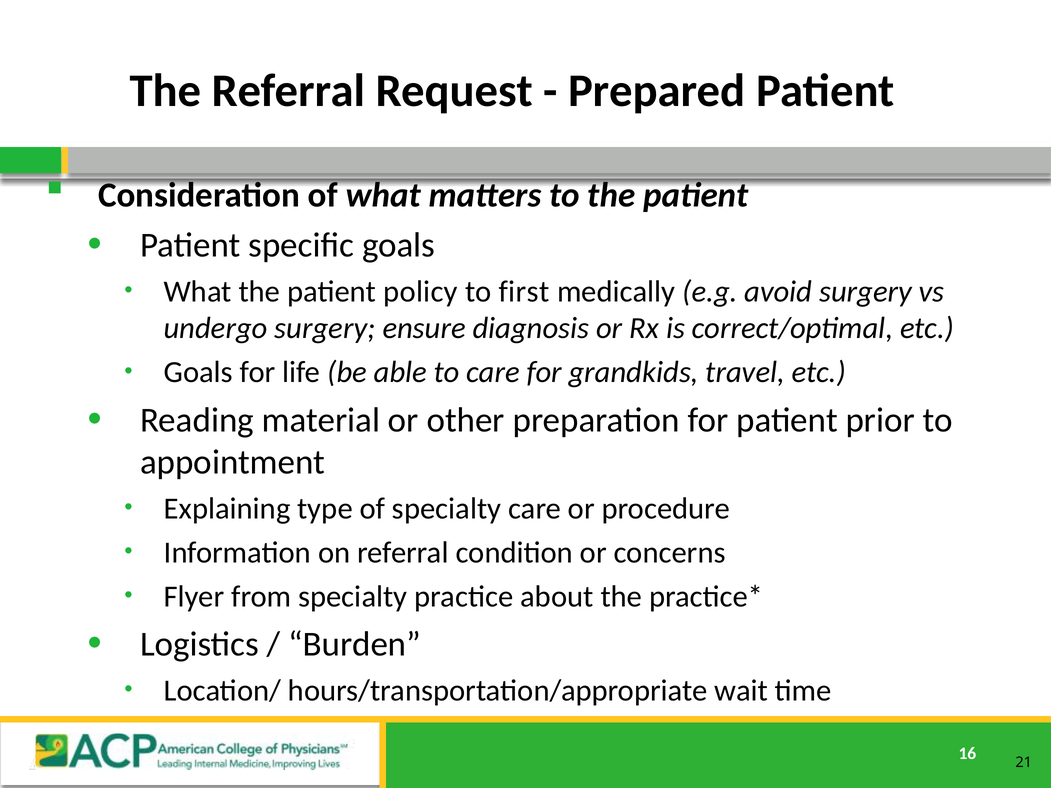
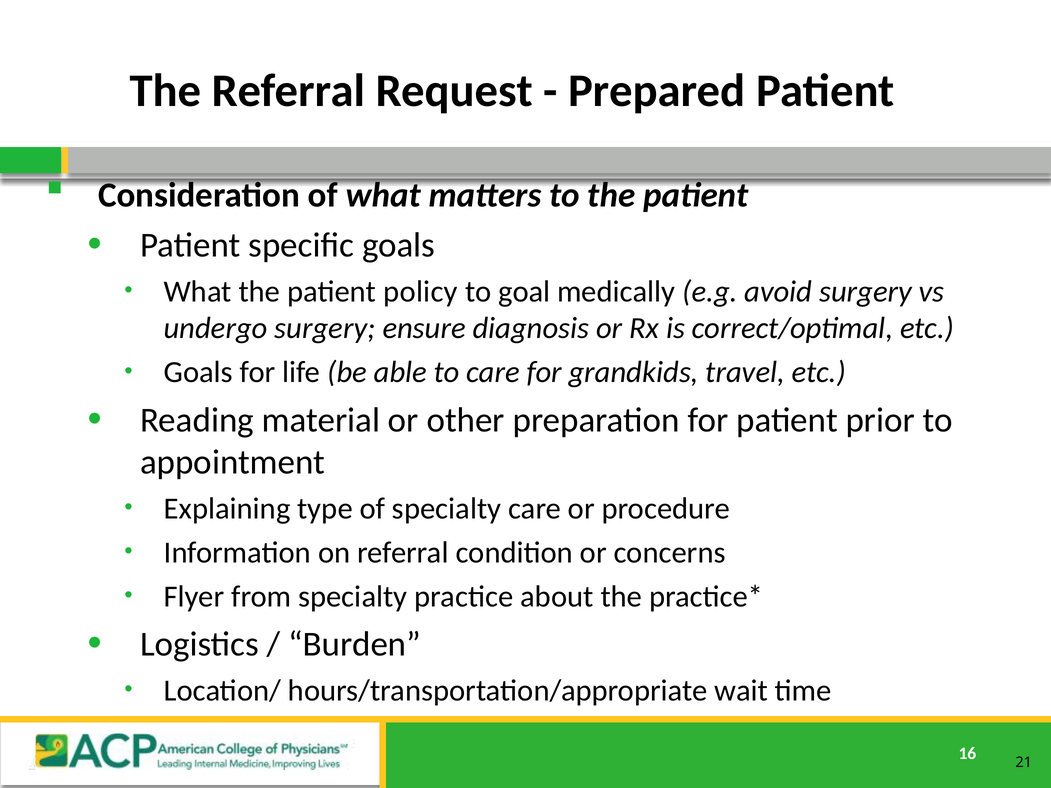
first: first -> goal
